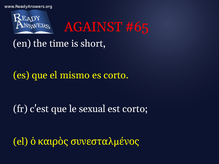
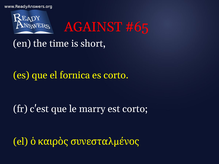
mismo: mismo -> fornica
sexual: sexual -> marry
